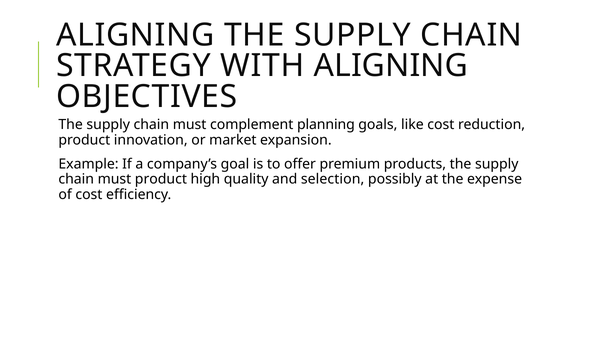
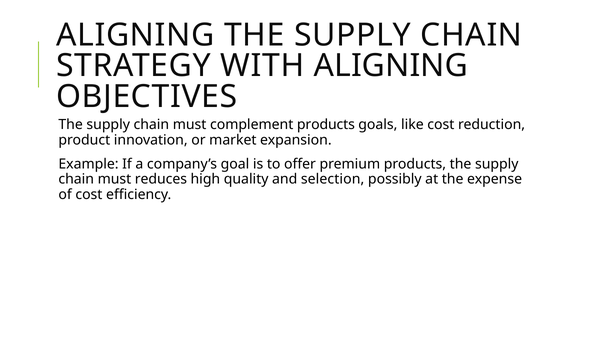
complement planning: planning -> products
must product: product -> reduces
